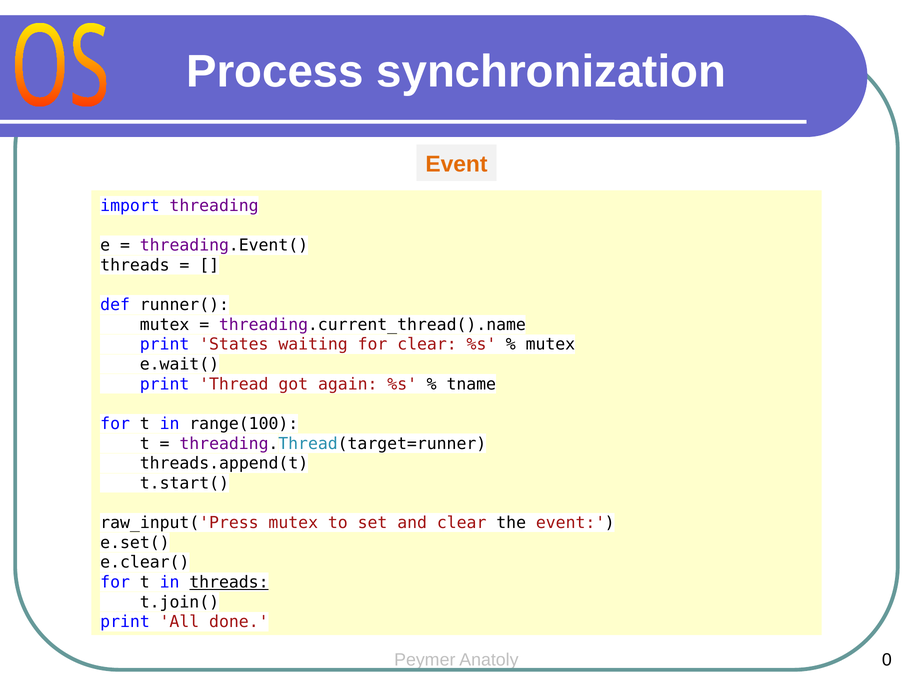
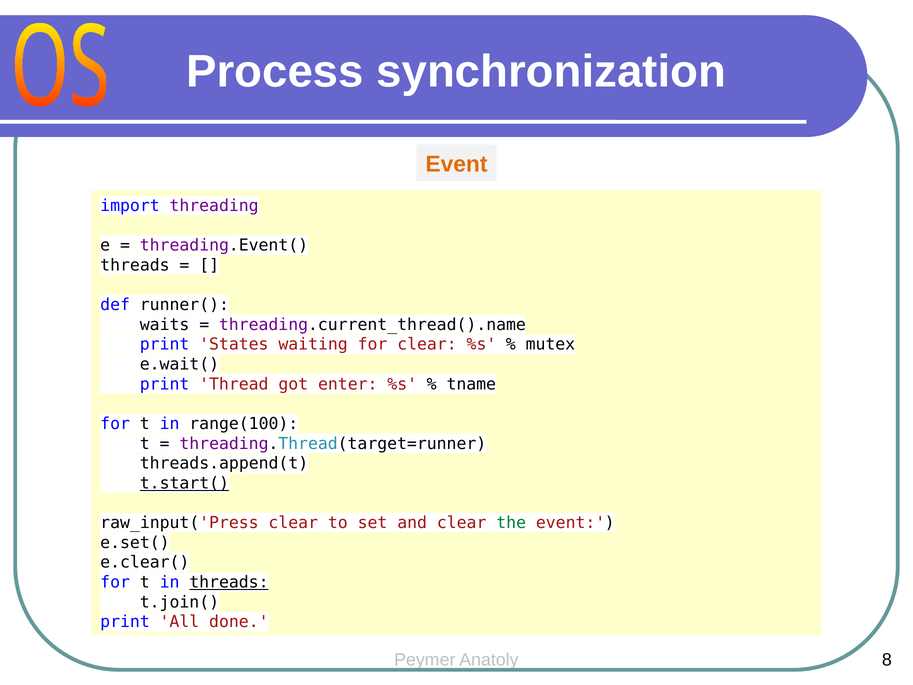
mutex at (165, 325): mutex -> waits
again: again -> enter
t.start( underline: none -> present
raw_input('Press mutex: mutex -> clear
the colour: black -> green
0: 0 -> 8
